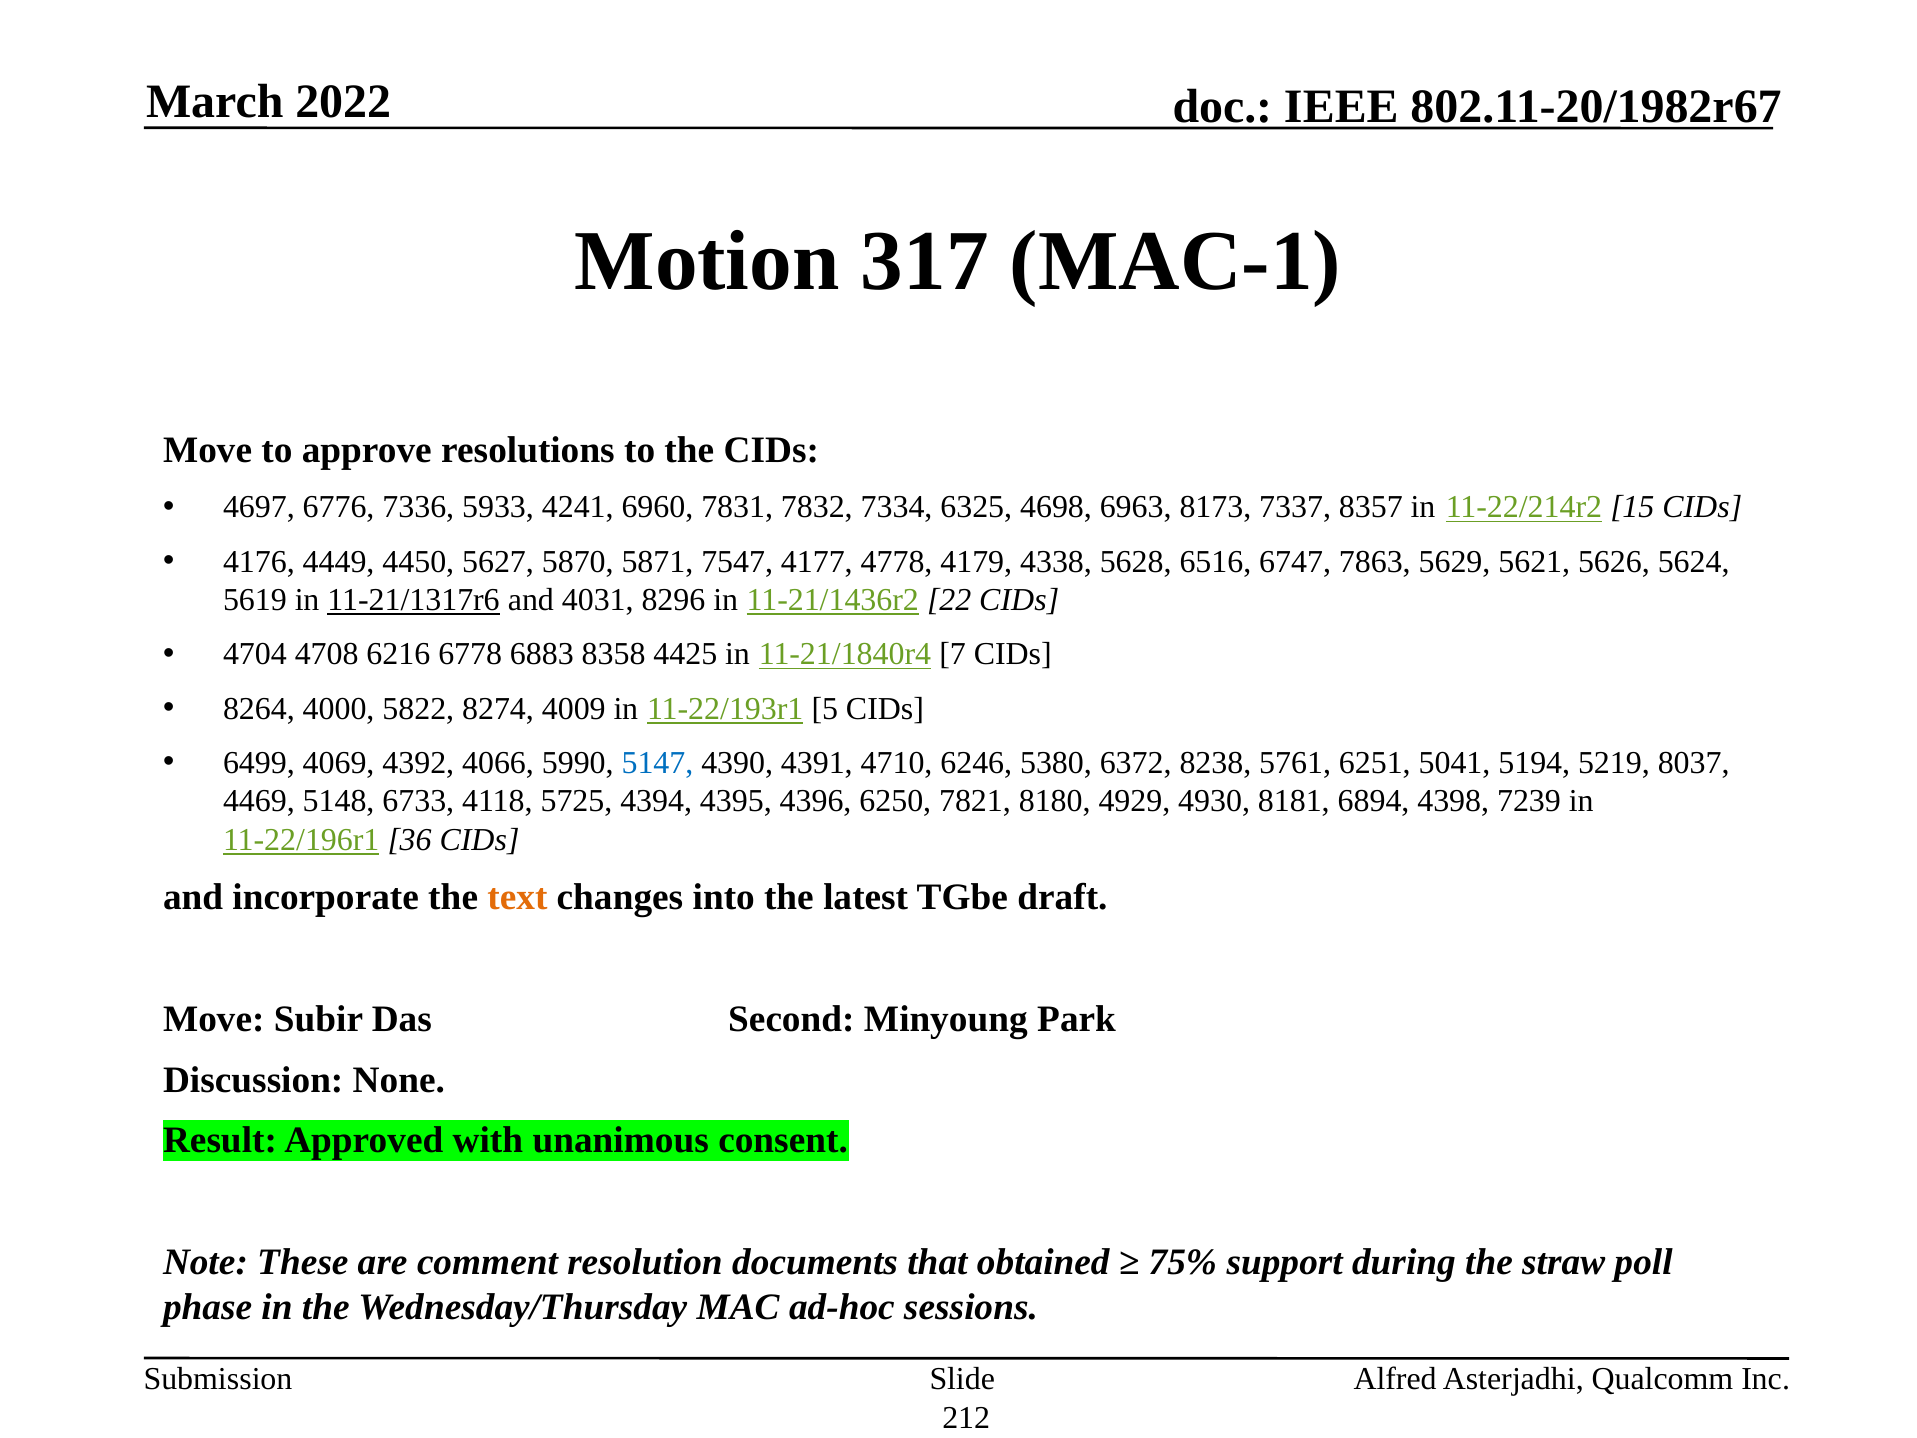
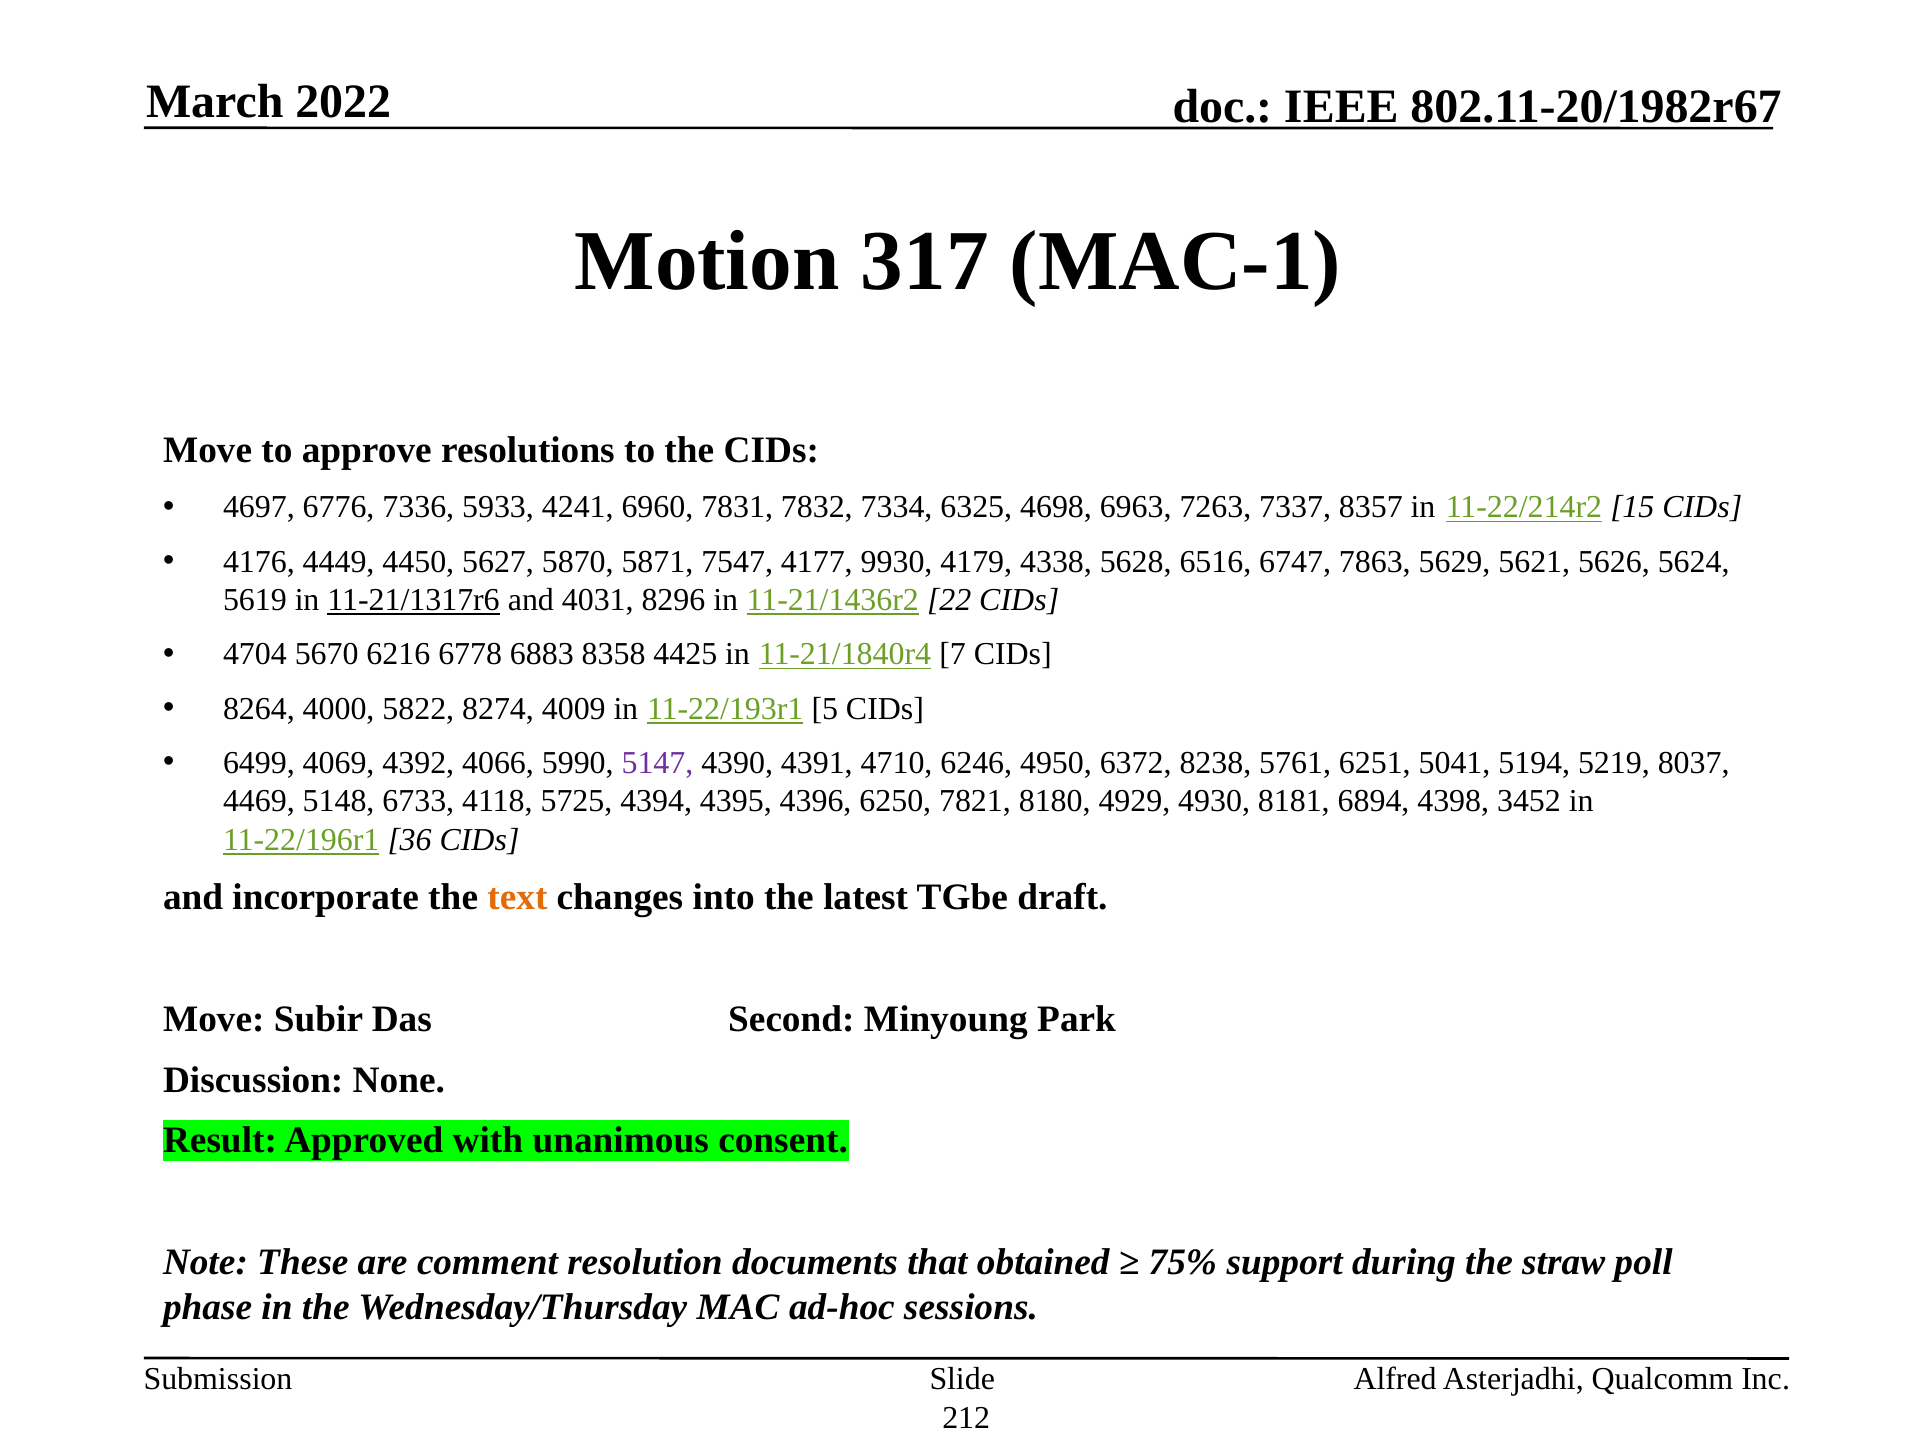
8173: 8173 -> 7263
4778: 4778 -> 9930
4708: 4708 -> 5670
5147 colour: blue -> purple
5380: 5380 -> 4950
7239: 7239 -> 3452
